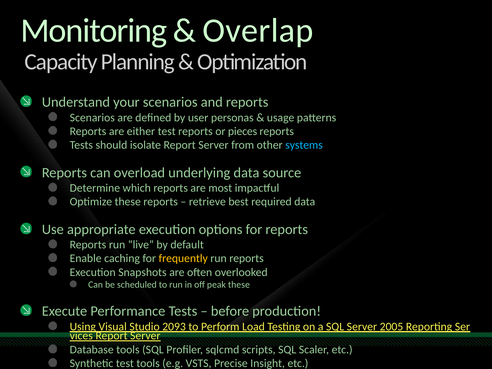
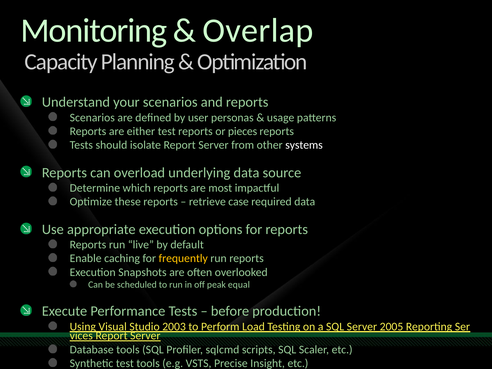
systems colour: light blue -> white
best: best -> case
peak these: these -> equal
2093: 2093 -> 2003
